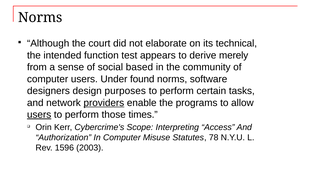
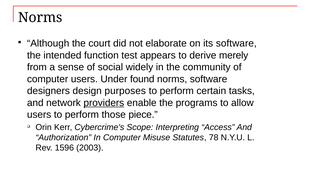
its technical: technical -> software
based: based -> widely
users at (39, 114) underline: present -> none
times: times -> piece
